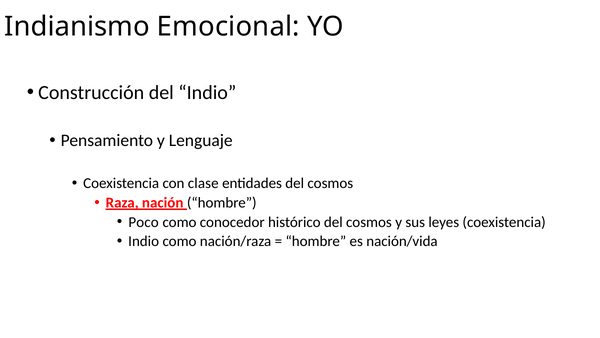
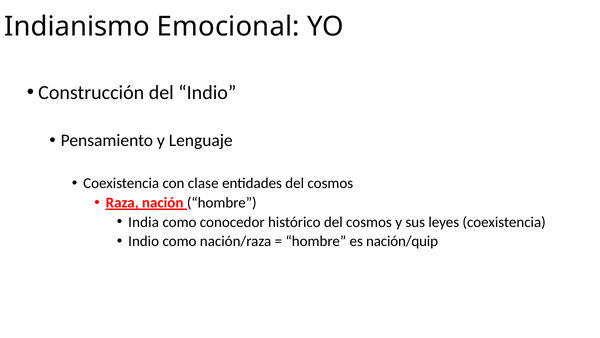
Poco: Poco -> India
nación/vida: nación/vida -> nación/quip
